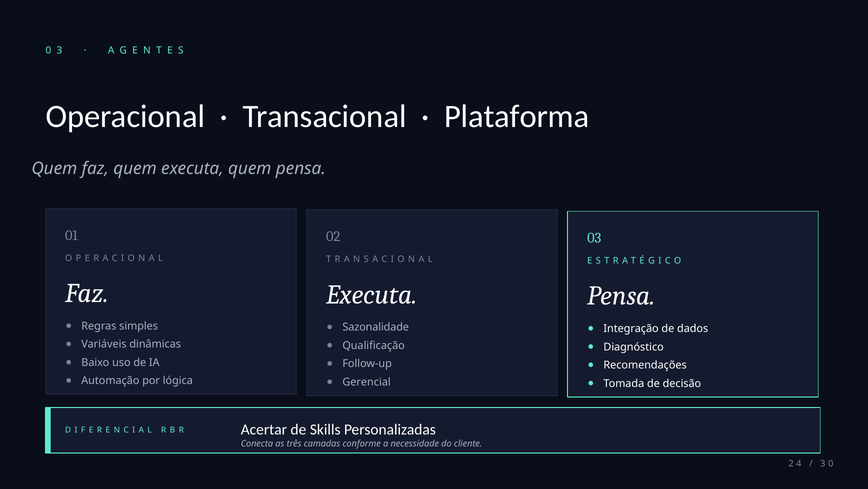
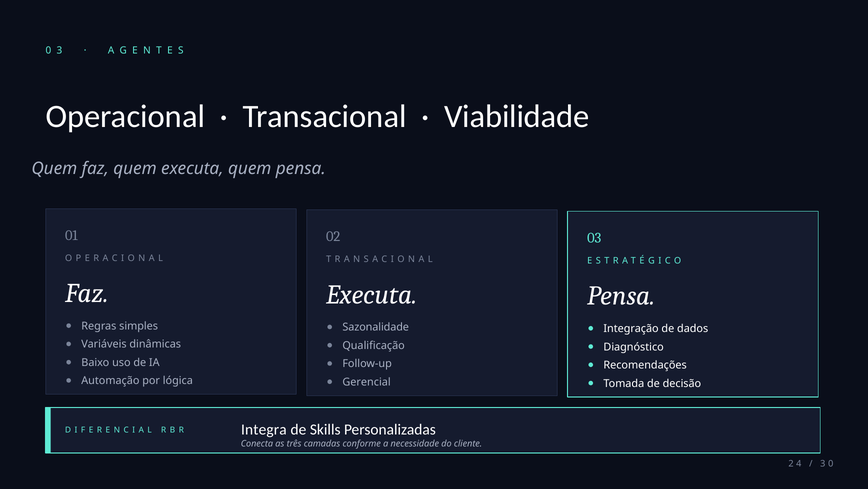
Plataforma: Plataforma -> Viabilidade
Acertar: Acertar -> Integra
